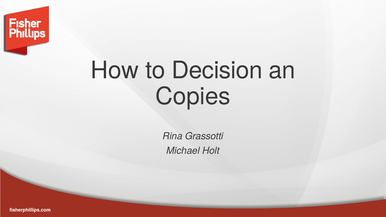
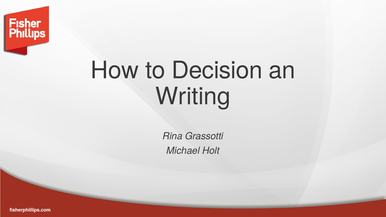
Copies: Copies -> Writing
